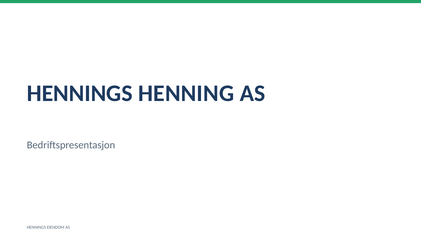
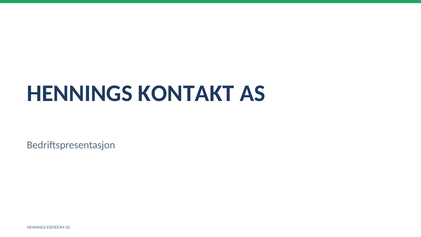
HENNING: HENNING -> KONTAKT
